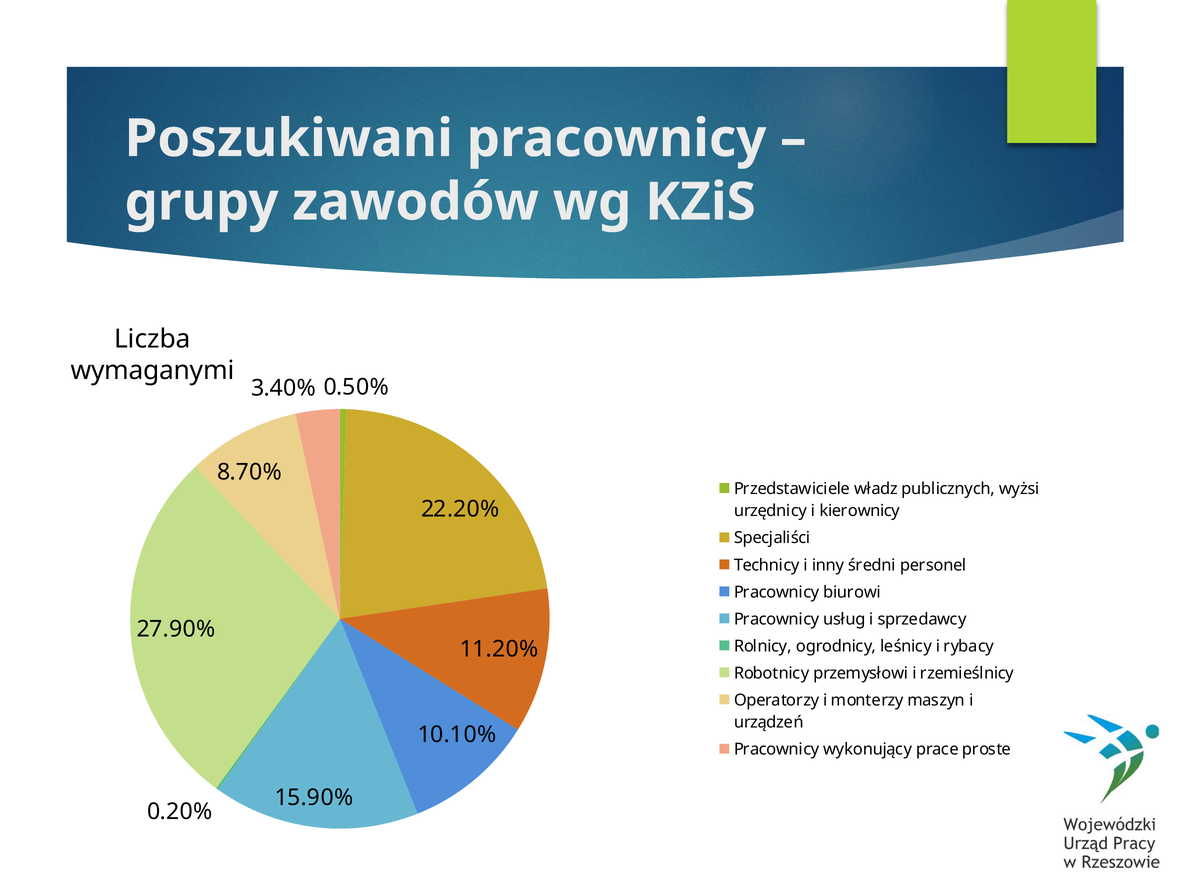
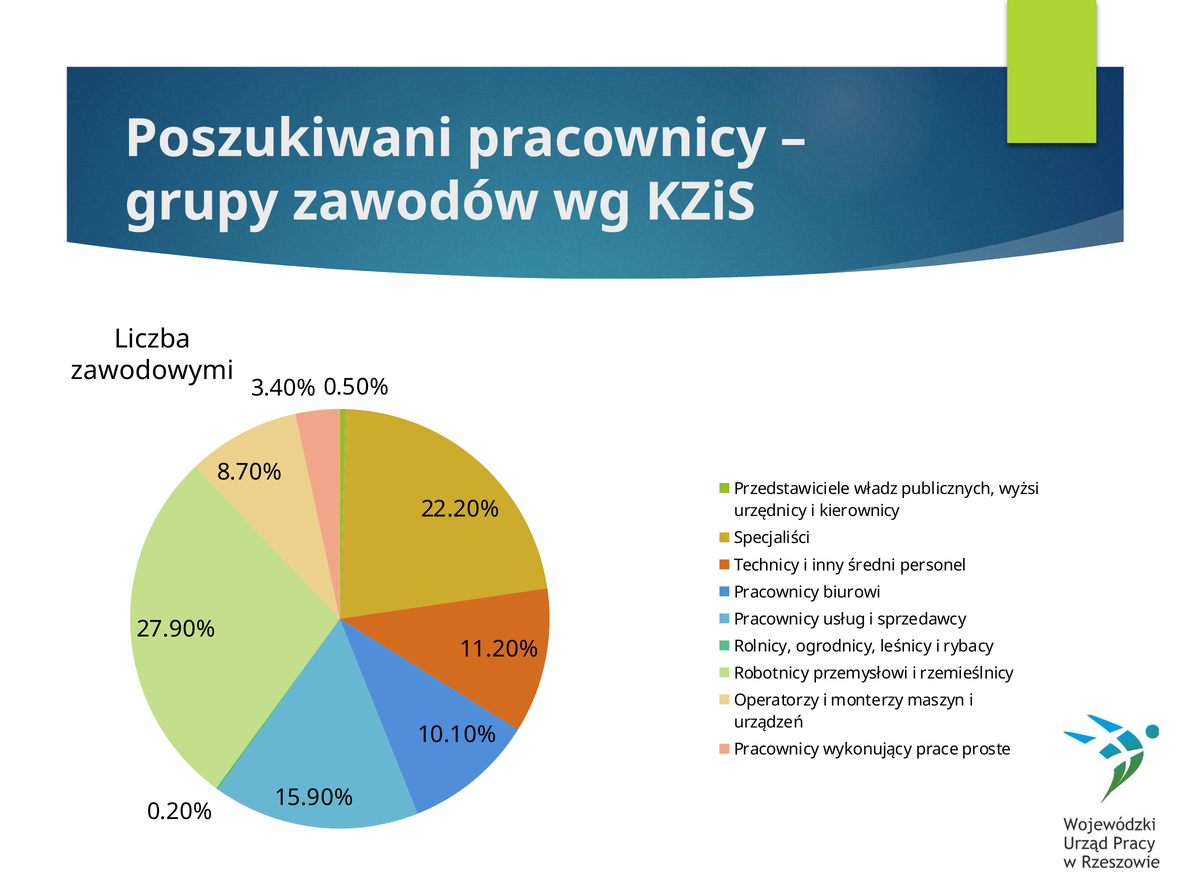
wymaganymi: wymaganymi -> zawodowymi
